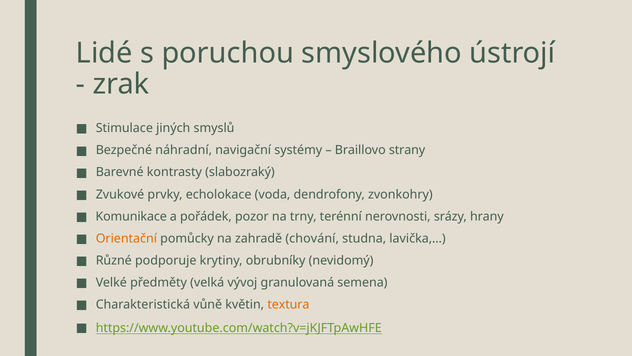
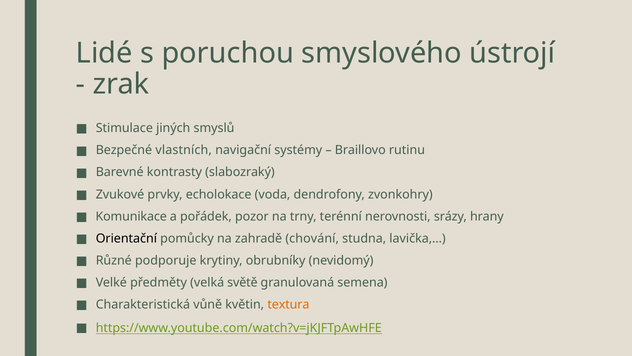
náhradní: náhradní -> vlastních
strany: strany -> rutinu
Orientační colour: orange -> black
vývoj: vývoj -> světě
